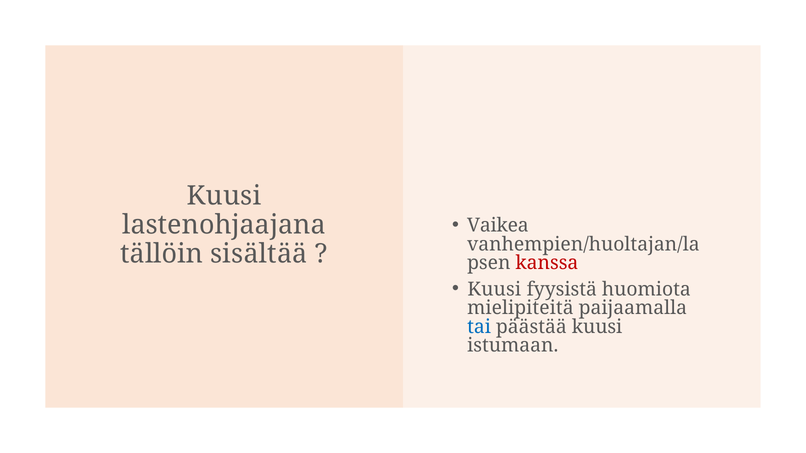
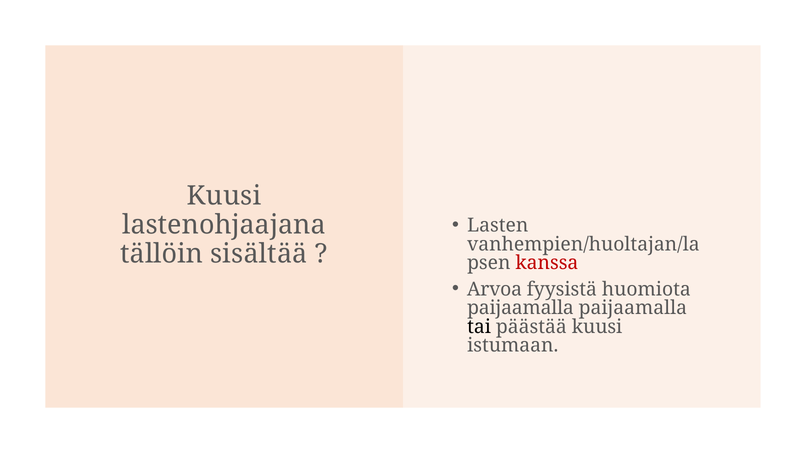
Vaikea: Vaikea -> Lasten
Kuusi at (494, 289): Kuusi -> Arvoa
mielipiteitä at (520, 308): mielipiteitä -> paijaamalla
tai colour: blue -> black
